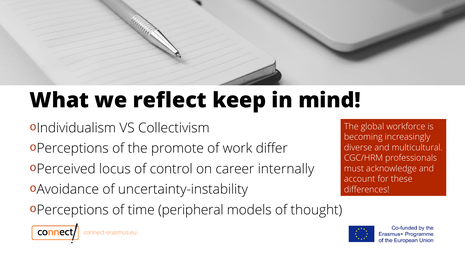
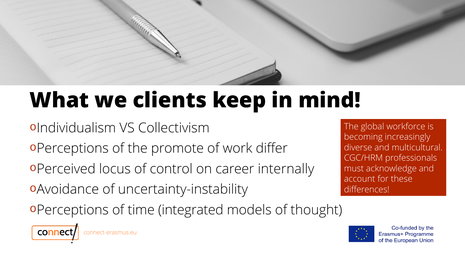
reflect: reflect -> clients
peripheral: peripheral -> integrated
